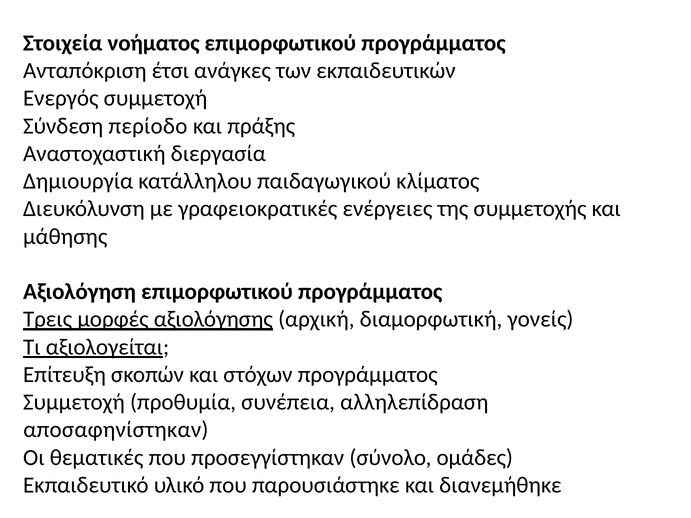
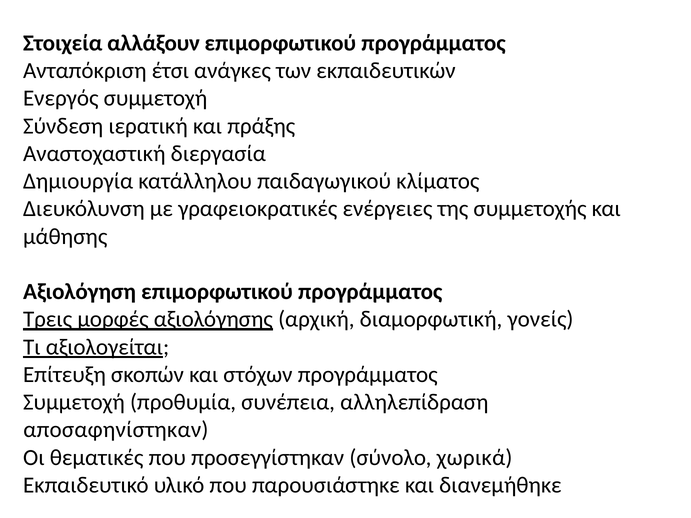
νοήματος: νοήματος -> αλλάξουν
περίοδο: περίοδο -> ιερατική
ομάδες: ομάδες -> χωρικά
